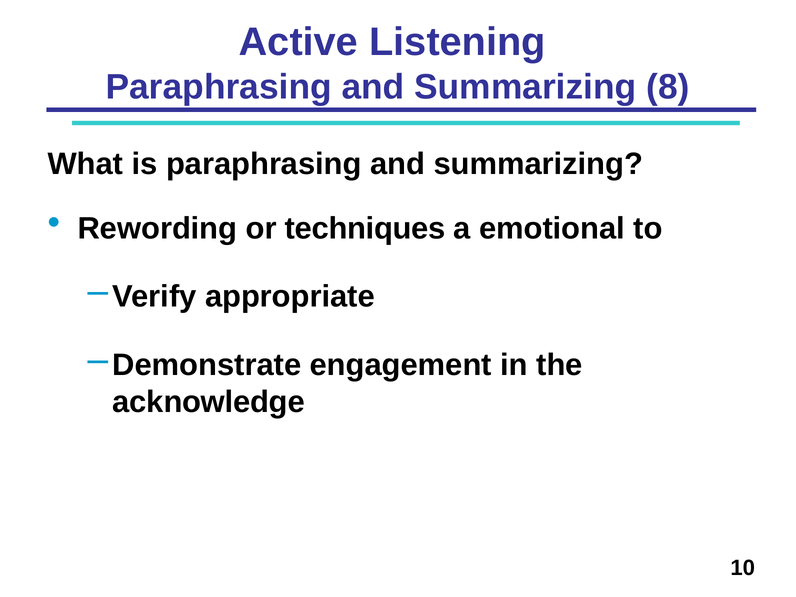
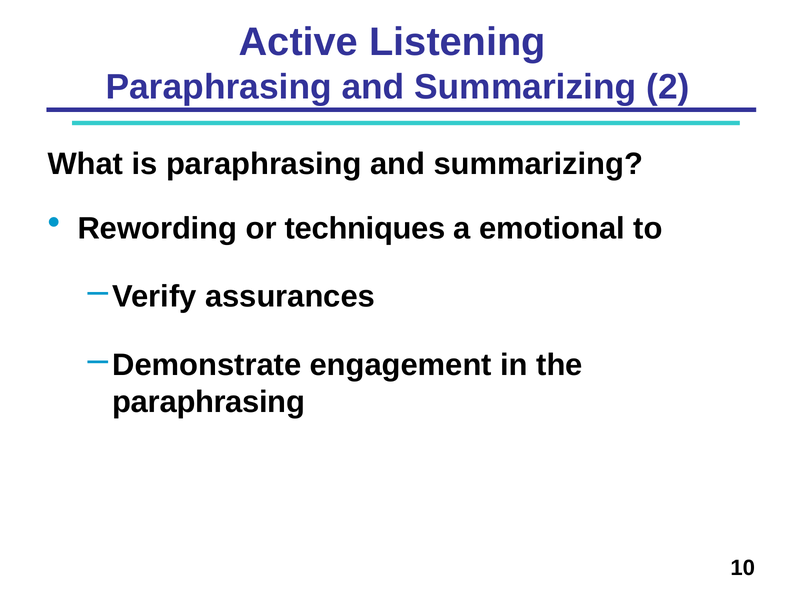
8: 8 -> 2
appropriate: appropriate -> assurances
acknowledge at (209, 402): acknowledge -> paraphrasing
